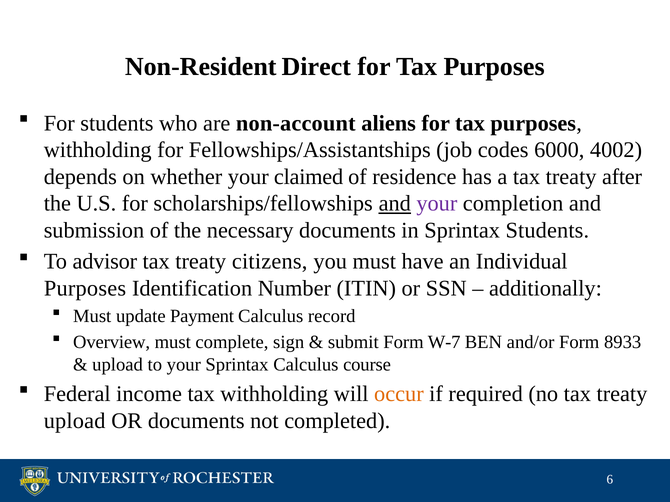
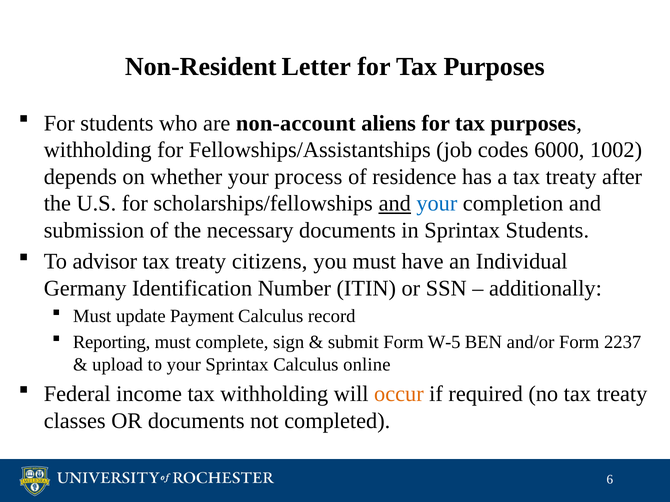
Direct: Direct -> Letter
4002: 4002 -> 1002
claimed: claimed -> process
your at (437, 204) colour: purple -> blue
Purposes at (85, 289): Purposes -> Germany
Overview: Overview -> Reporting
W-7: W-7 -> W-5
8933: 8933 -> 2237
course: course -> online
upload at (75, 421): upload -> classes
